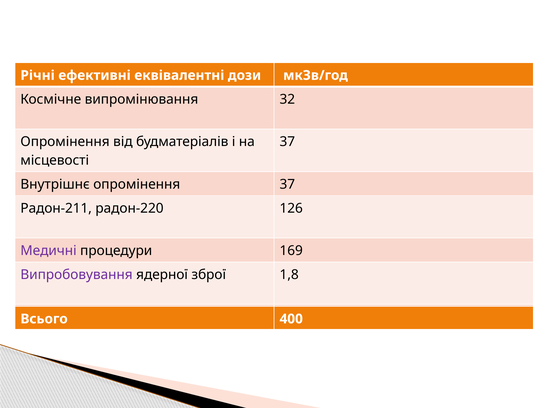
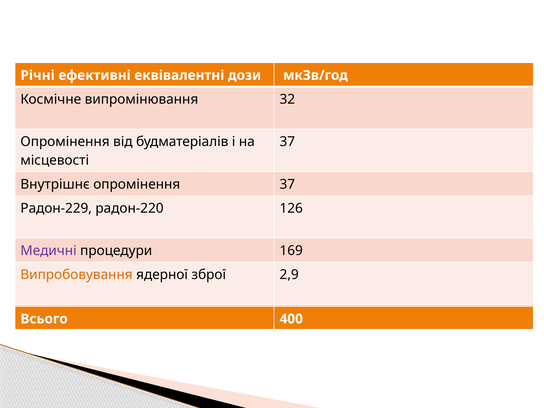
Радон-211: Радон-211 -> Радон-229
Випробовування colour: purple -> orange
1,8: 1,8 -> 2,9
